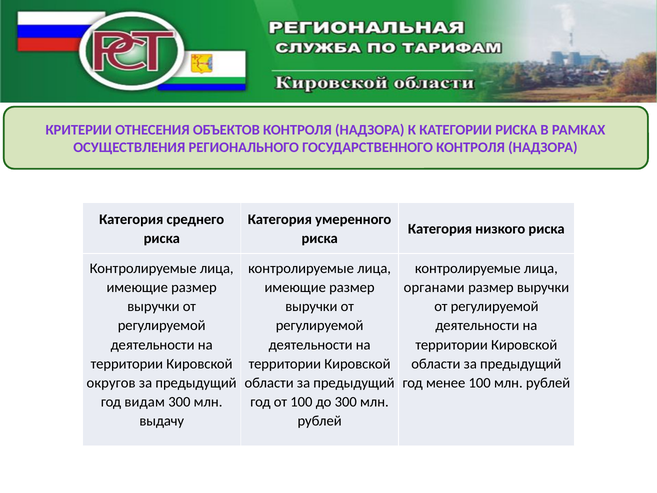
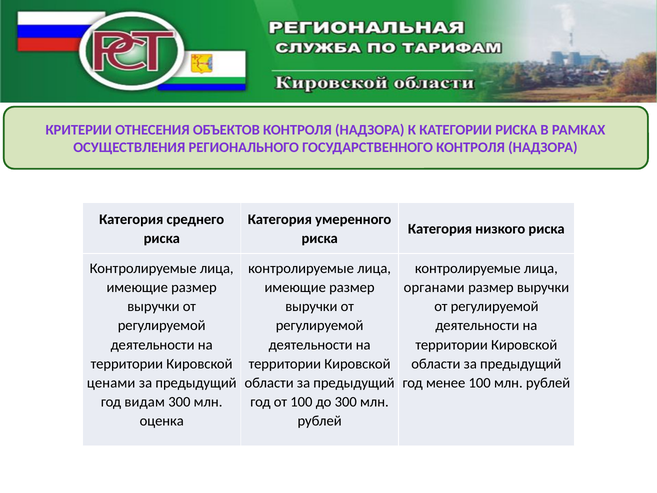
округов: округов -> ценами
выдачу: выдачу -> оценка
